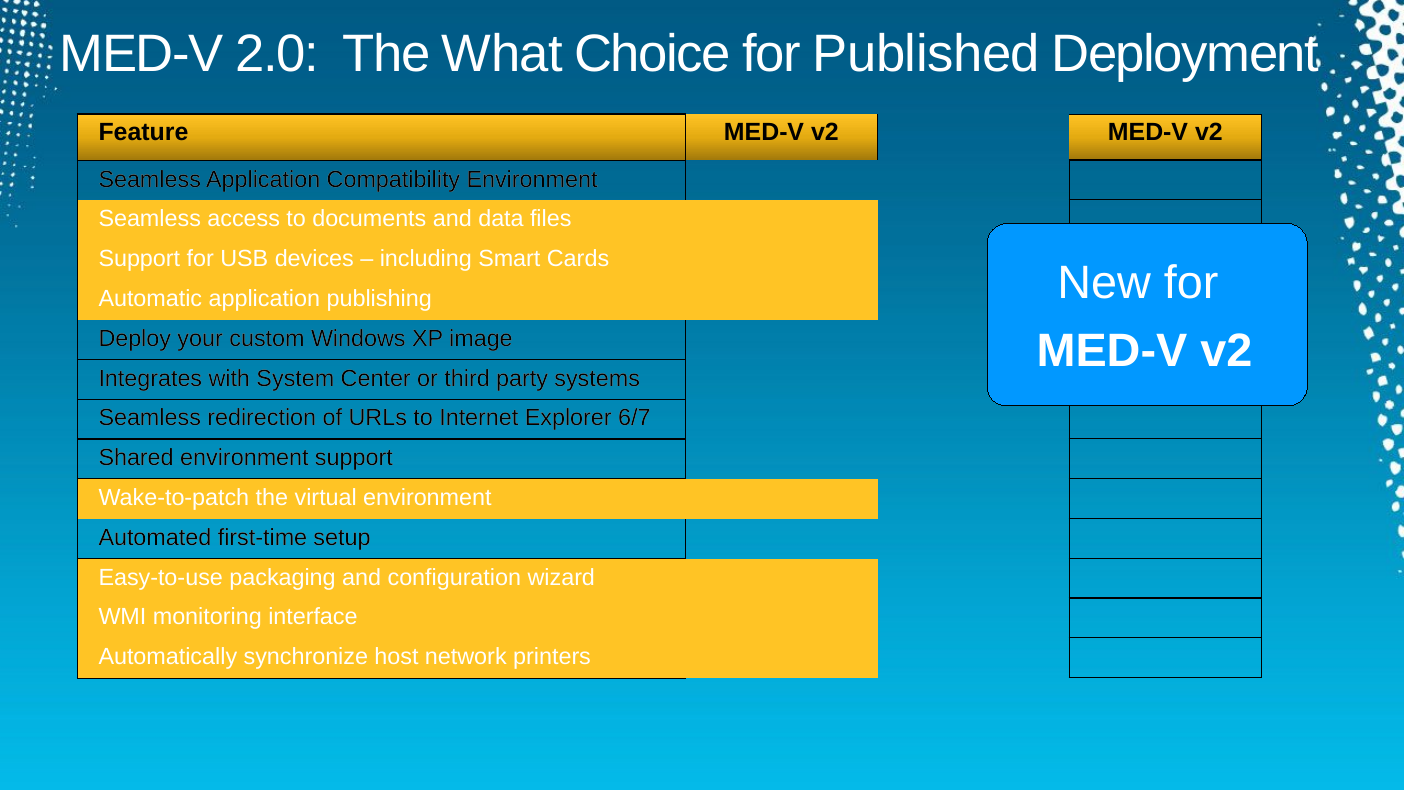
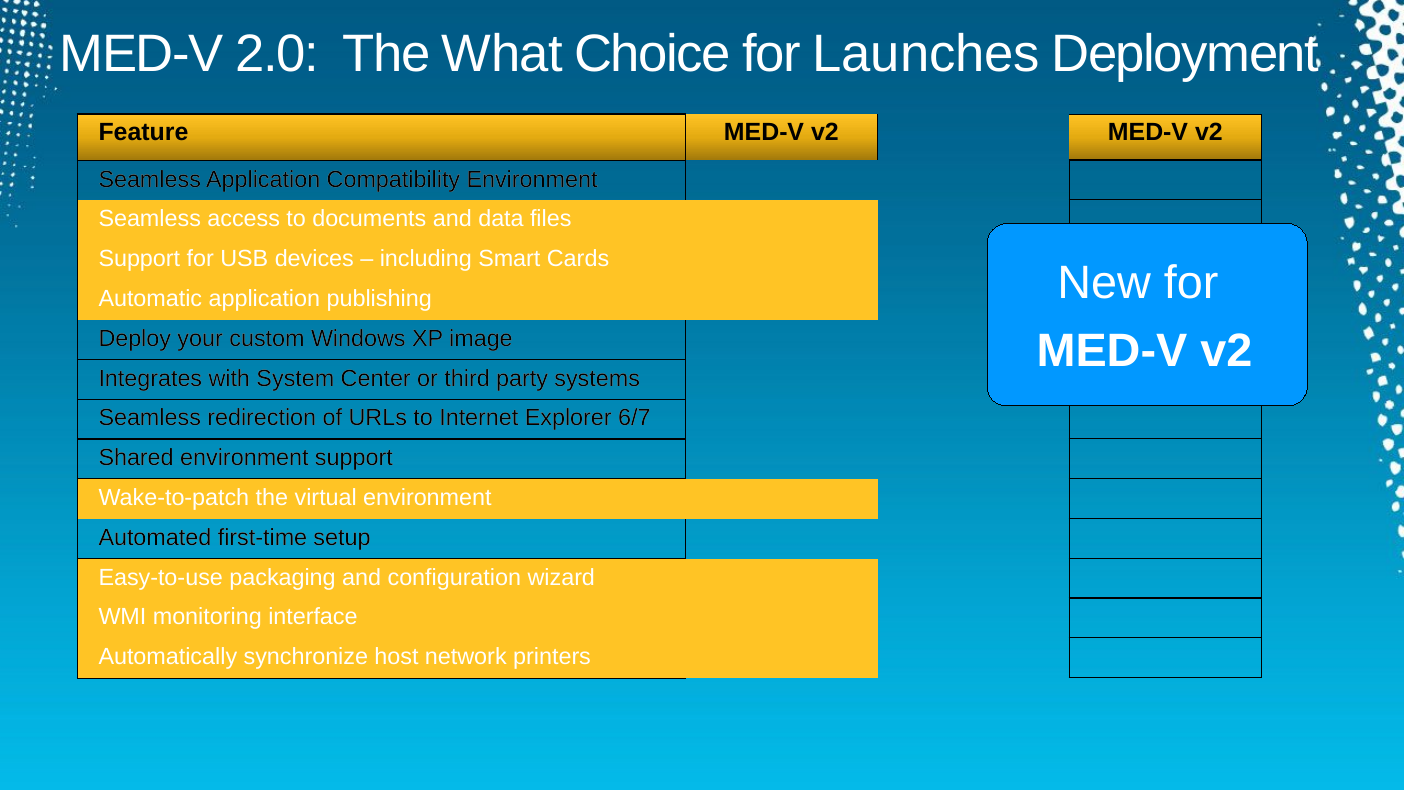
Published: Published -> Launches
